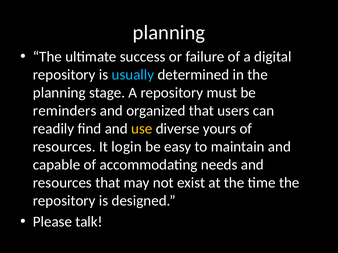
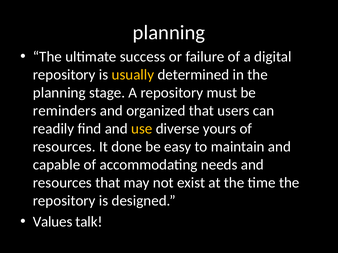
usually colour: light blue -> yellow
login: login -> done
Please: Please -> Values
